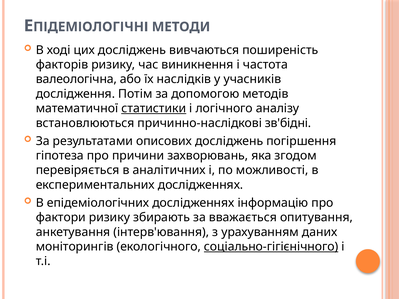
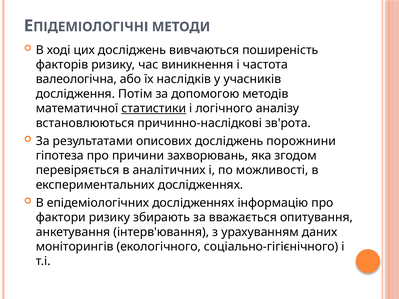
зв'бідні: зв'бідні -> зв'рота
погіршення: погіршення -> порожнини
соціально-гігієнічного underline: present -> none
